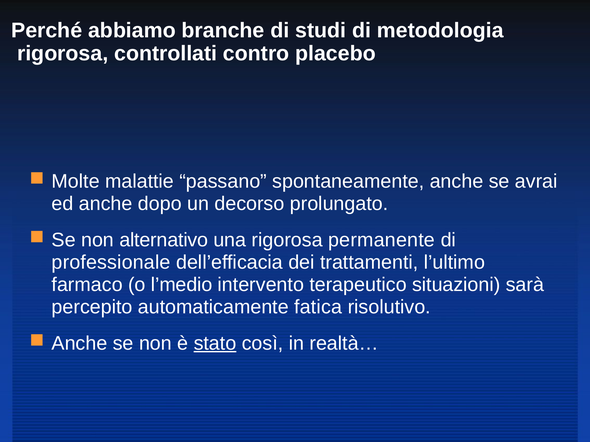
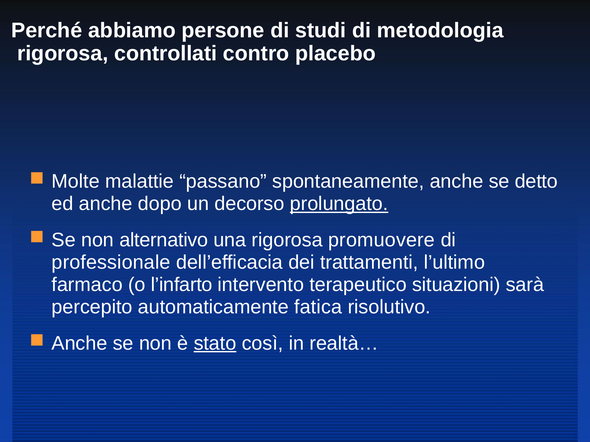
branche: branche -> persone
avrai: avrai -> detto
prolungato underline: none -> present
permanente: permanente -> promuovere
l’medio: l’medio -> l’infarto
